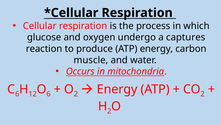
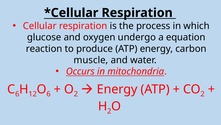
captures: captures -> equation
